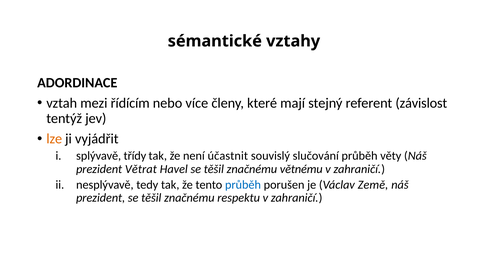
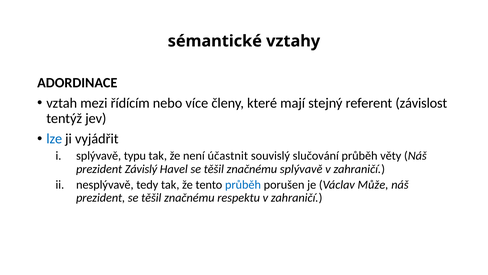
lze colour: orange -> blue
třídy: třídy -> typu
Větrat: Větrat -> Závislý
značnému větnému: větnému -> splývavě
Země: Země -> Může
